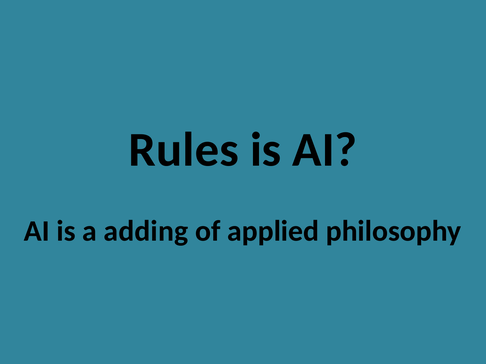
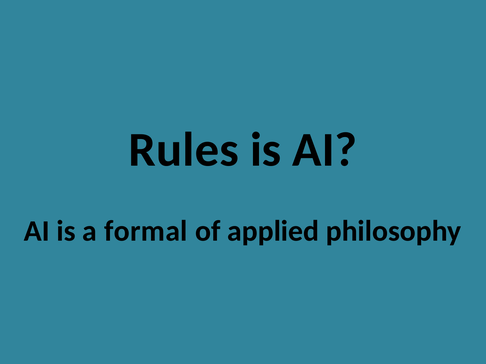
adding: adding -> formal
